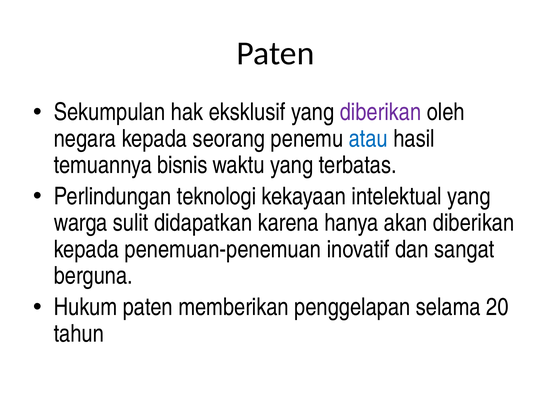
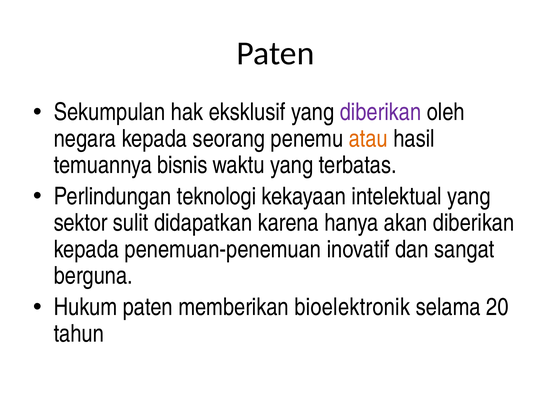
atau colour: blue -> orange
warga: warga -> sektor
penggelapan: penggelapan -> bioelektronik
